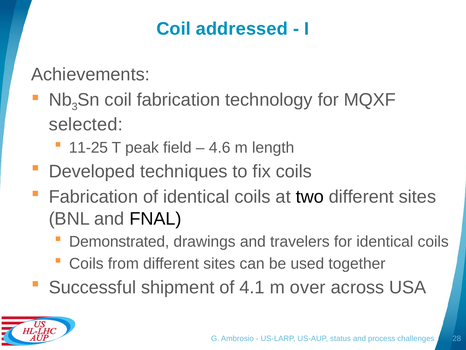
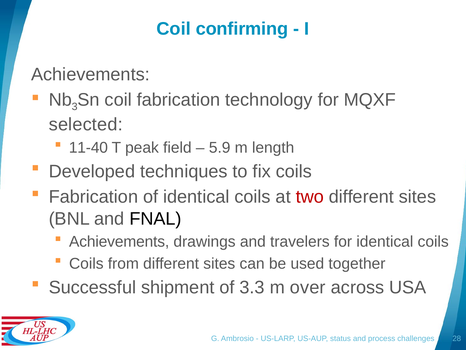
addressed: addressed -> confirming
11-25: 11-25 -> 11-40
4.6: 4.6 -> 5.9
two colour: black -> red
Demonstrated at (119, 241): Demonstrated -> Achievements
4.1: 4.1 -> 3.3
